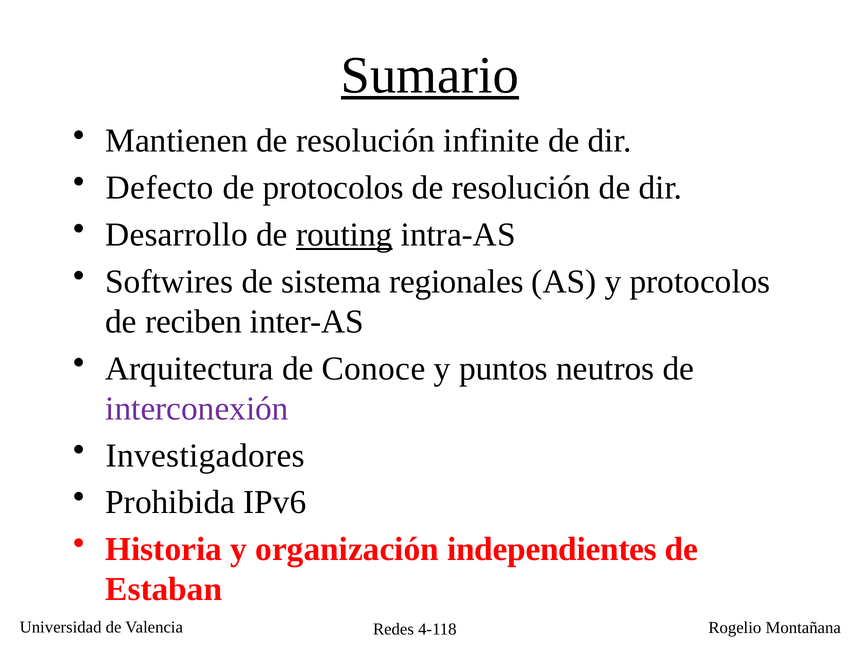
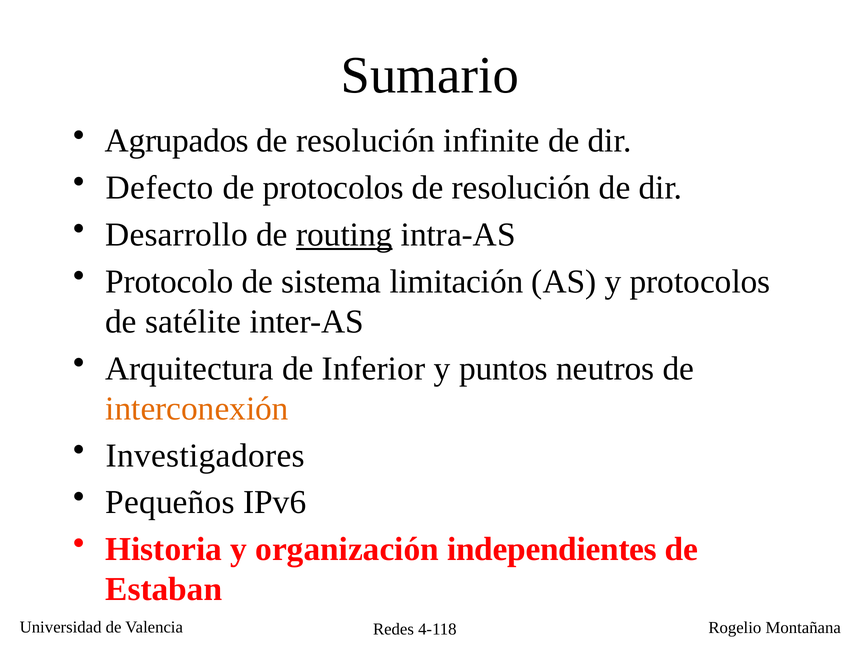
Sumario underline: present -> none
Mantienen: Mantienen -> Agrupados
Softwires: Softwires -> Protocolo
regionales: regionales -> limitación
reciben: reciben -> satélite
Conoce: Conoce -> Inferior
interconexión colour: purple -> orange
Prohibida: Prohibida -> Pequeños
